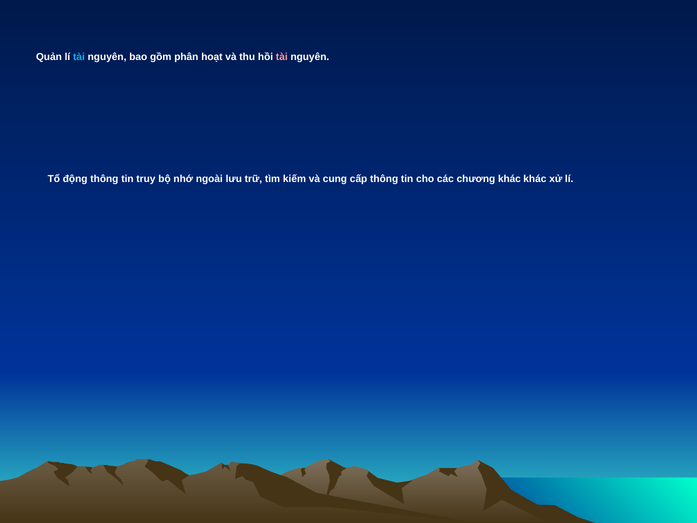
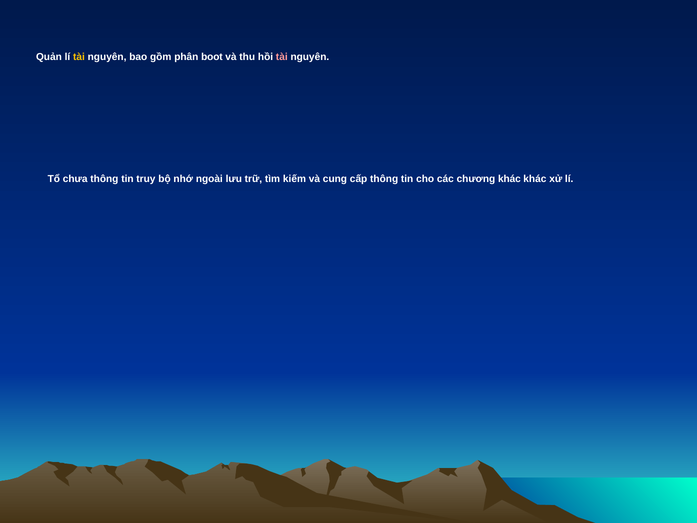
tài at (79, 57) colour: light blue -> yellow
hoạt: hoạt -> boot
động: động -> chưa
